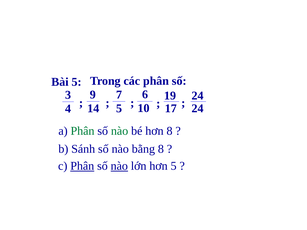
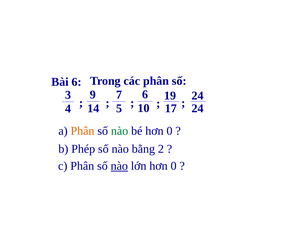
Bài 5: 5 -> 6
Phân at (83, 131) colour: green -> orange
bé hơn 8: 8 -> 0
Sánh: Sánh -> Phép
bằng 8: 8 -> 2
Phân at (82, 166) underline: present -> none
lớn hơn 5: 5 -> 0
